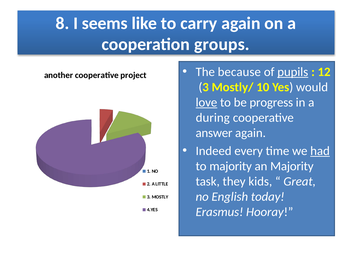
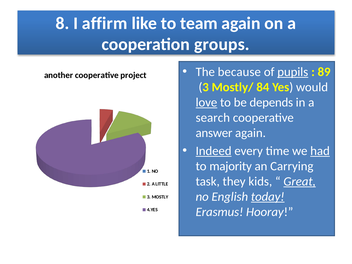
seems: seems -> affirm
carry: carry -> team
12: 12 -> 89
10: 10 -> 84
progress: progress -> depends
during: during -> search
Indeed underline: none -> present
an Majority: Majority -> Carrying
Great underline: none -> present
today underline: none -> present
